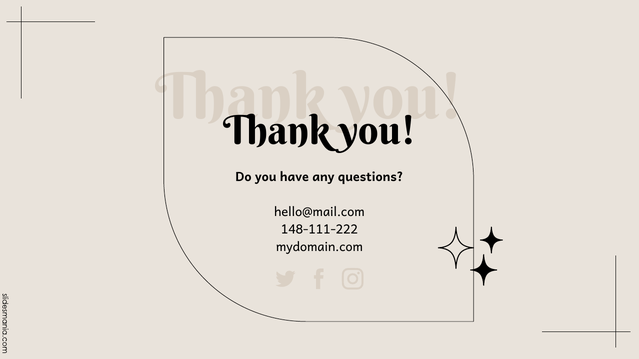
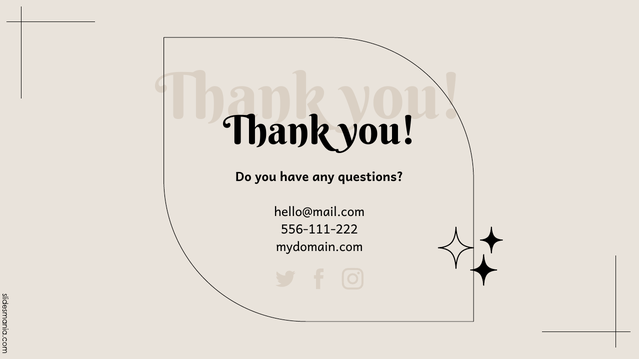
148-111-222: 148-111-222 -> 556-111-222
